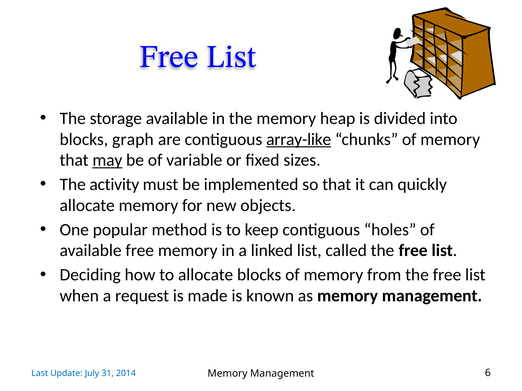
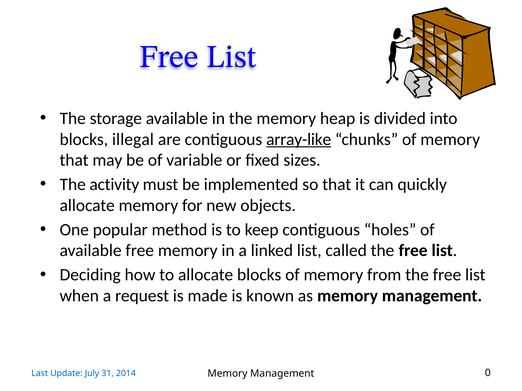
graph: graph -> illegal
may underline: present -> none
6: 6 -> 0
